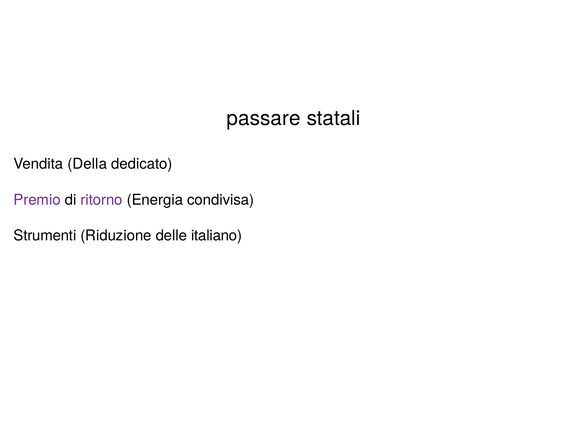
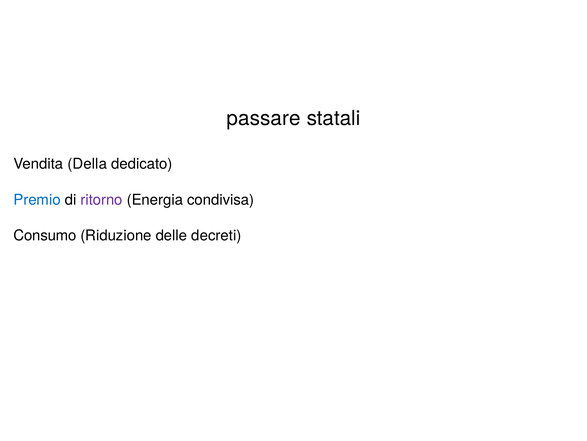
Premio colour: purple -> blue
Strumenti: Strumenti -> Consumo
italiano: italiano -> decreti
